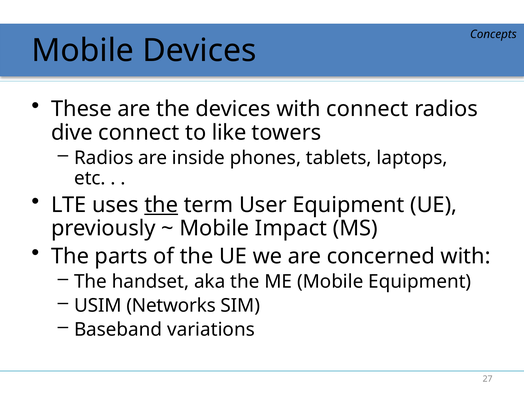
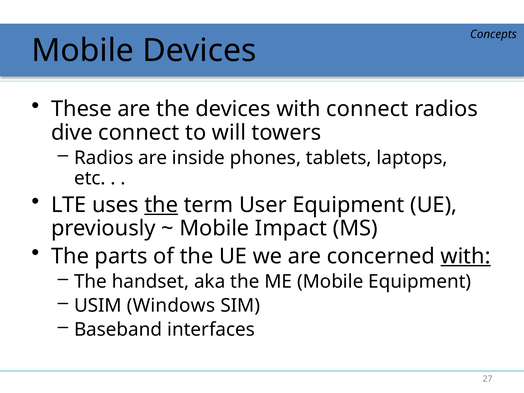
like: like -> will
with at (466, 256) underline: none -> present
Networks: Networks -> Windows
variations: variations -> interfaces
